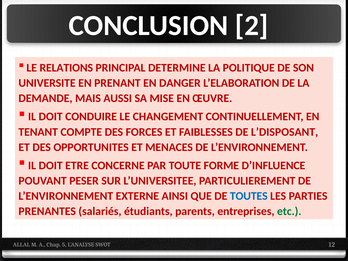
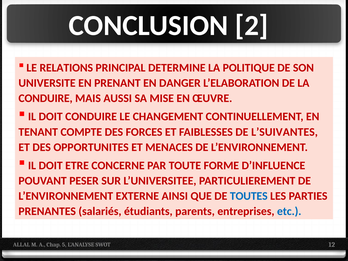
DEMANDE at (45, 98): DEMANDE -> CONDUIRE
L’DISPOSANT: L’DISPOSANT -> L’SUIVANTES
etc colour: green -> blue
